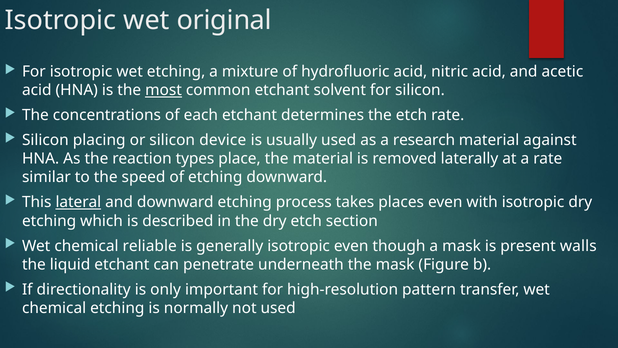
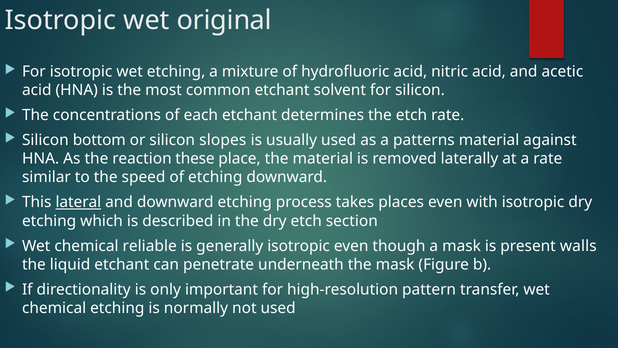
most underline: present -> none
placing: placing -> bottom
device: device -> slopes
research: research -> patterns
types: types -> these
